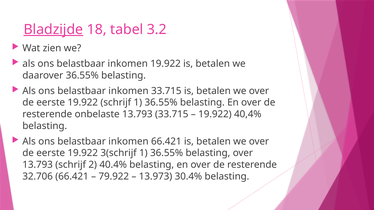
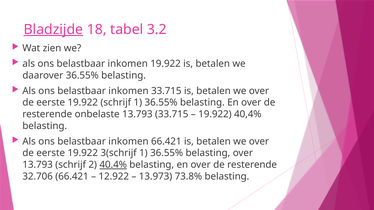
40.4% underline: none -> present
79.922: 79.922 -> 12.922
30.4%: 30.4% -> 73.8%
